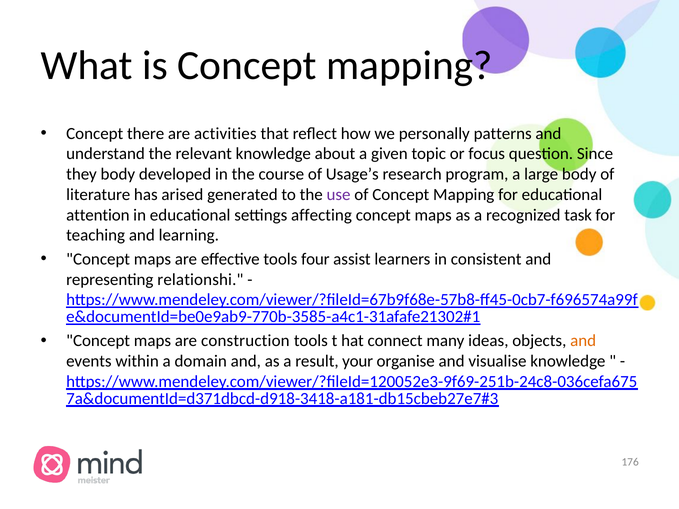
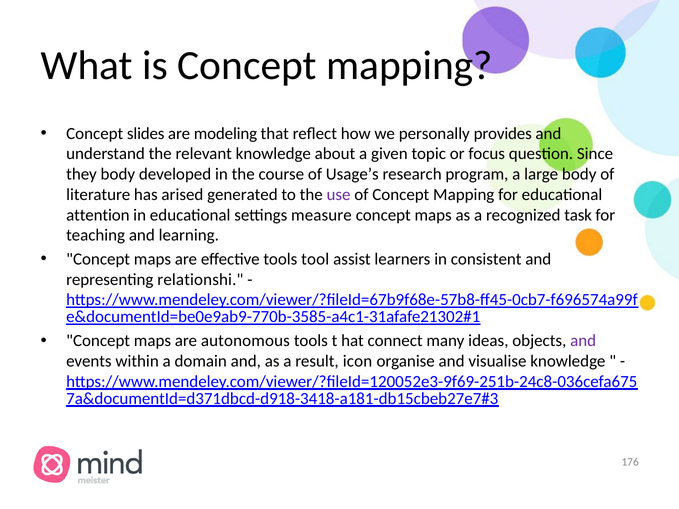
there: there -> slides
activities: activities -> modeling
patterns: patterns -> provides
affecting: affecting -> measure
four: four -> tool
construction: construction -> autonomous
and at (583, 341) colour: orange -> purple
your: your -> icon
